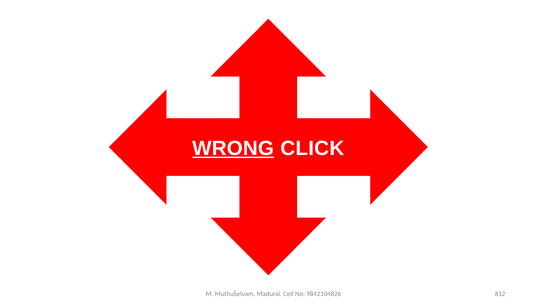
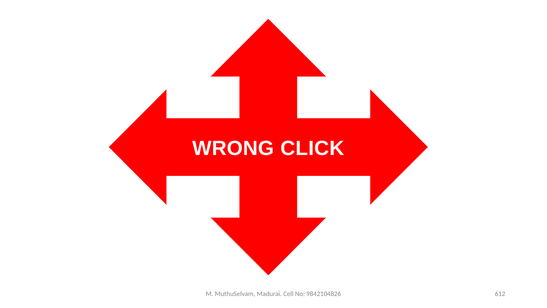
WRONG underline: present -> none
